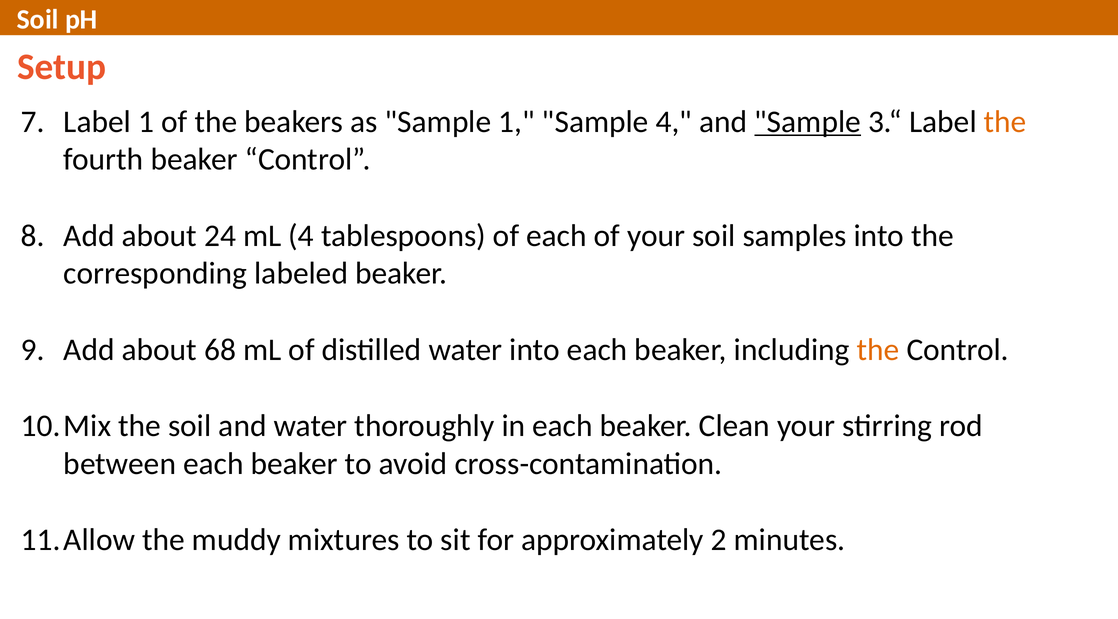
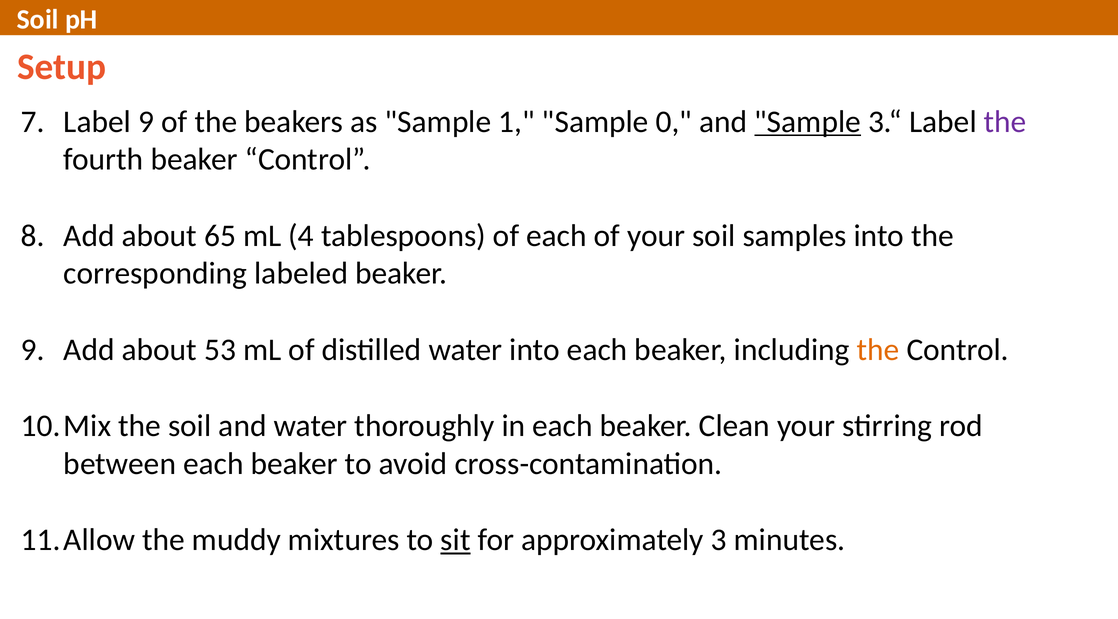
Label 1: 1 -> 9
Sample 4: 4 -> 0
the at (1005, 122) colour: orange -> purple
24: 24 -> 65
68: 68 -> 53
sit underline: none -> present
2: 2 -> 3
